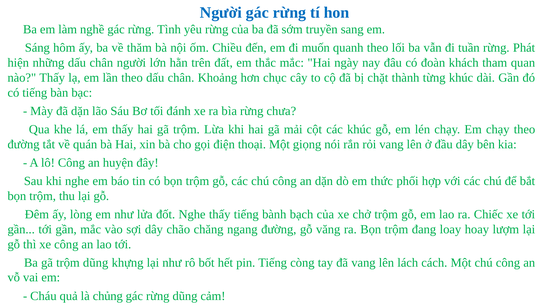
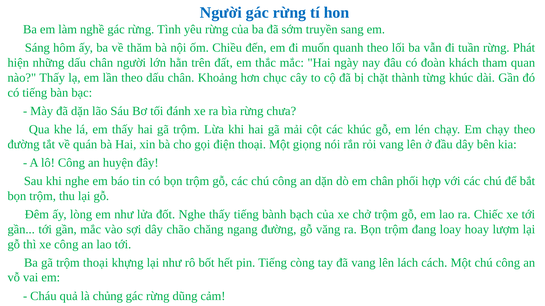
em thức: thức -> chân
trộm dũng: dũng -> thoại
